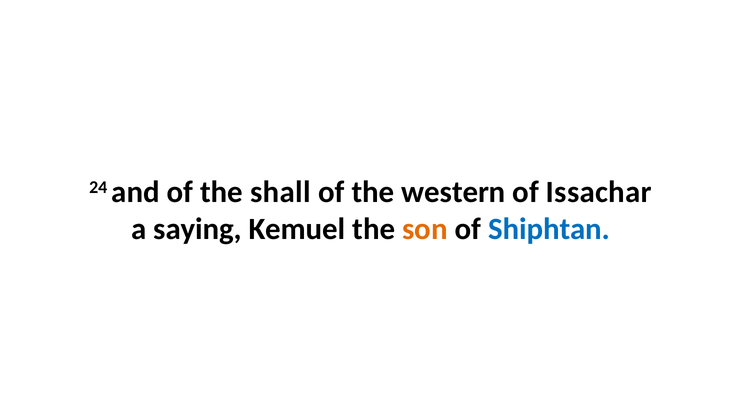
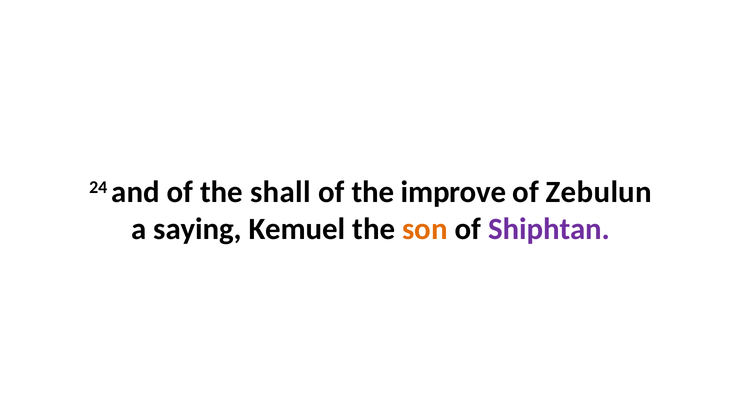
western: western -> improve
Issachar: Issachar -> Zebulun
Shiphtan colour: blue -> purple
